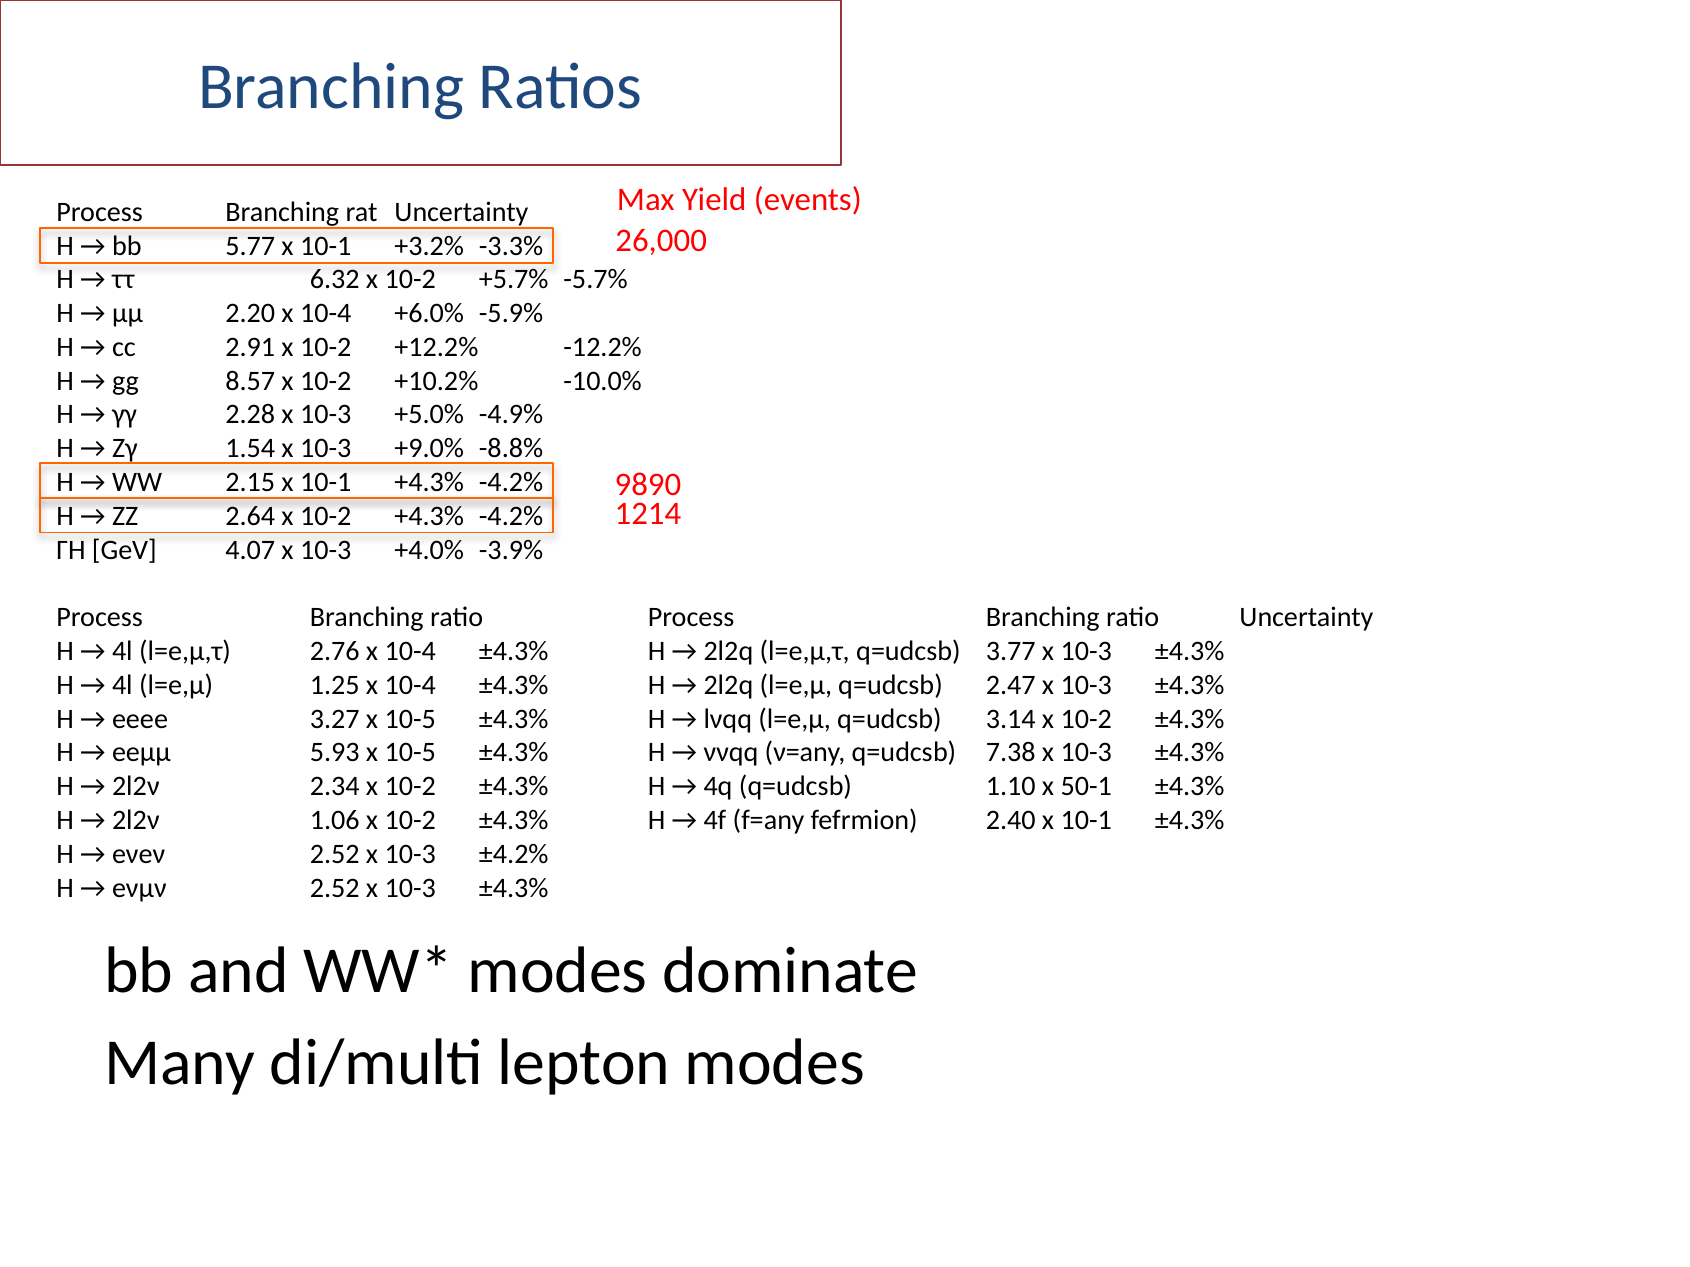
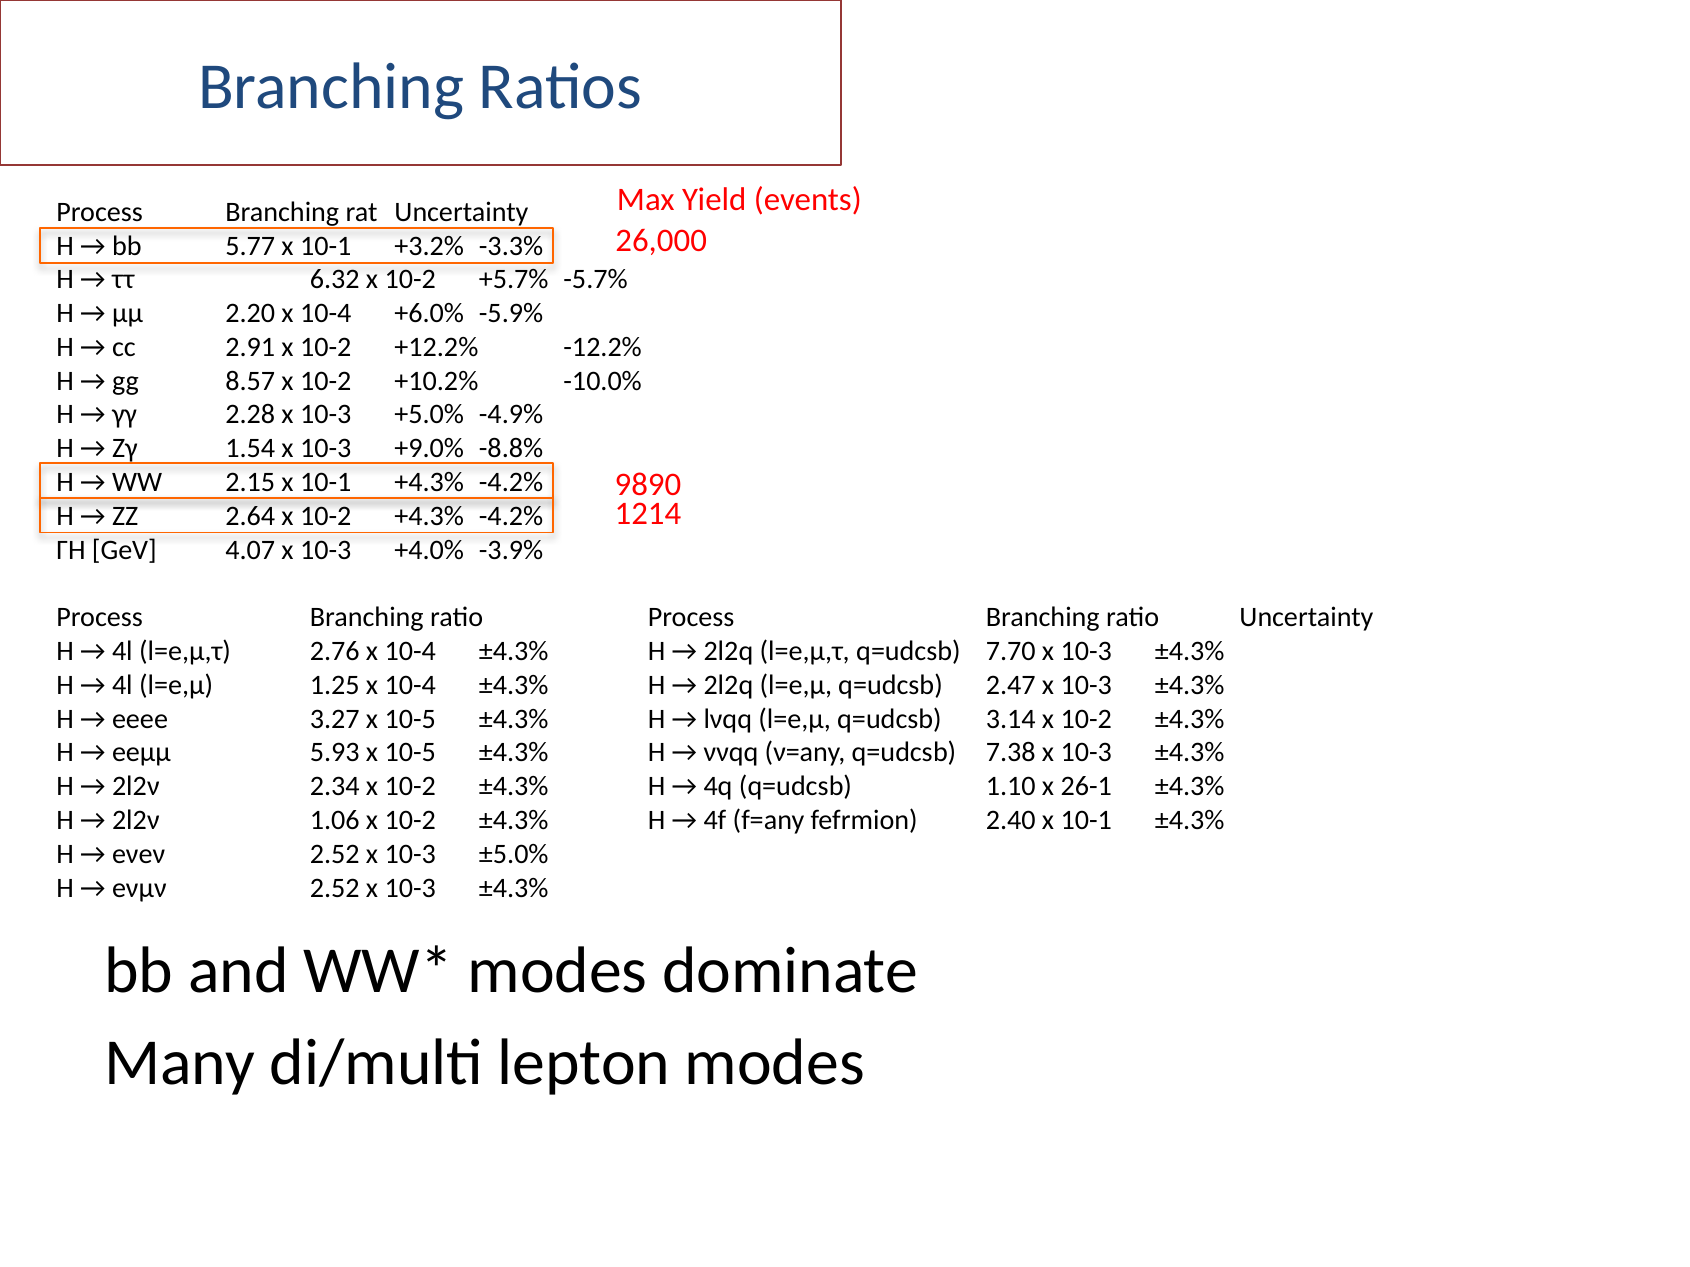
3.77: 3.77 -> 7.70
50-1: 50-1 -> 26-1
±4.2%: ±4.2% -> ±5.0%
